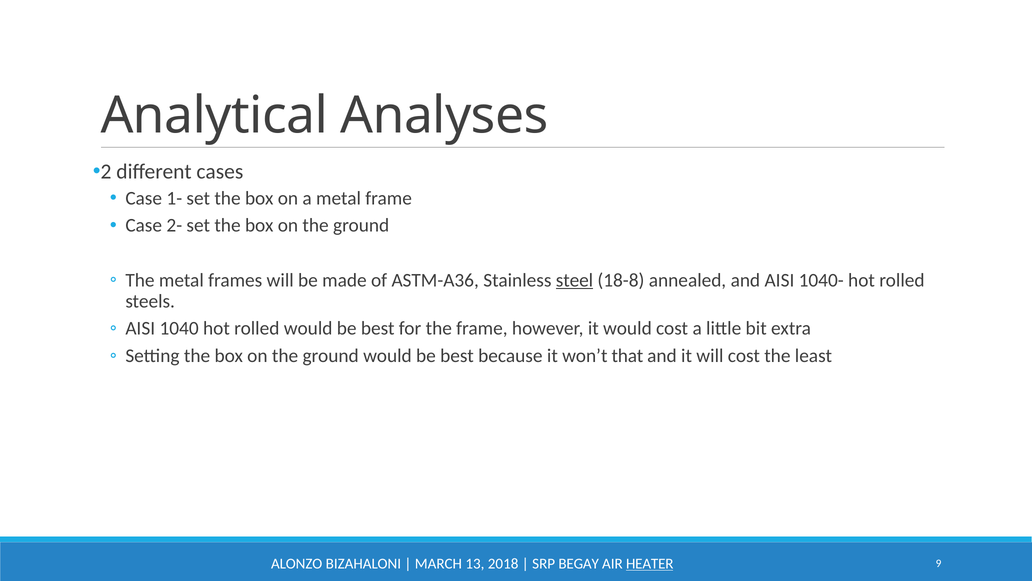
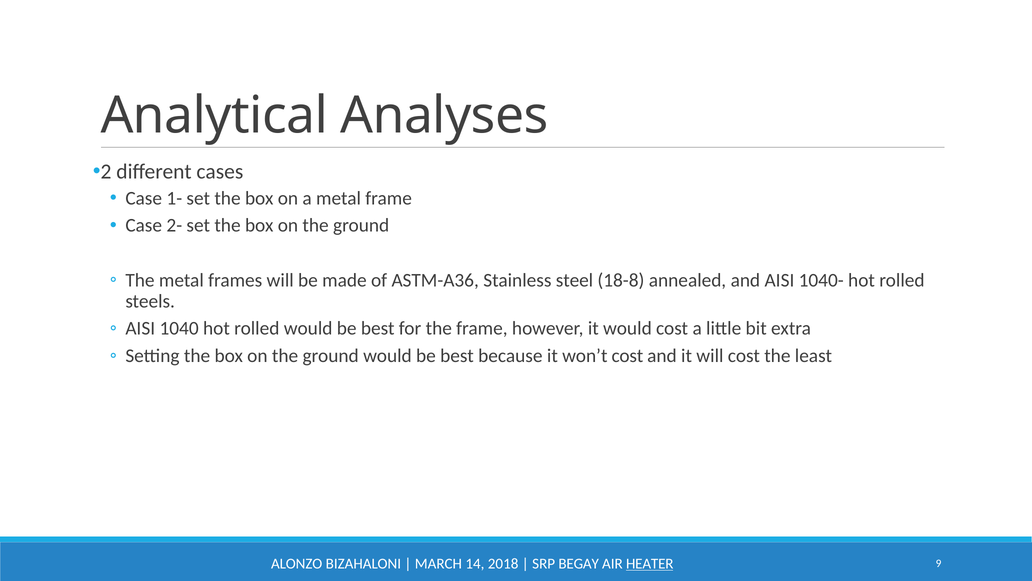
steel underline: present -> none
won’t that: that -> cost
13: 13 -> 14
